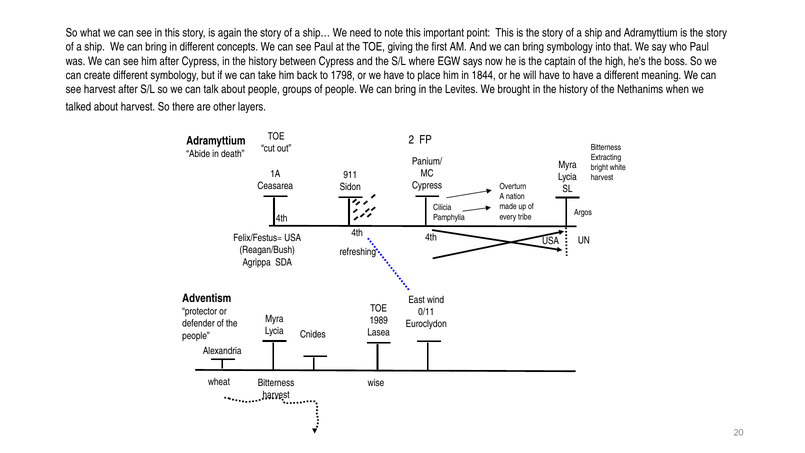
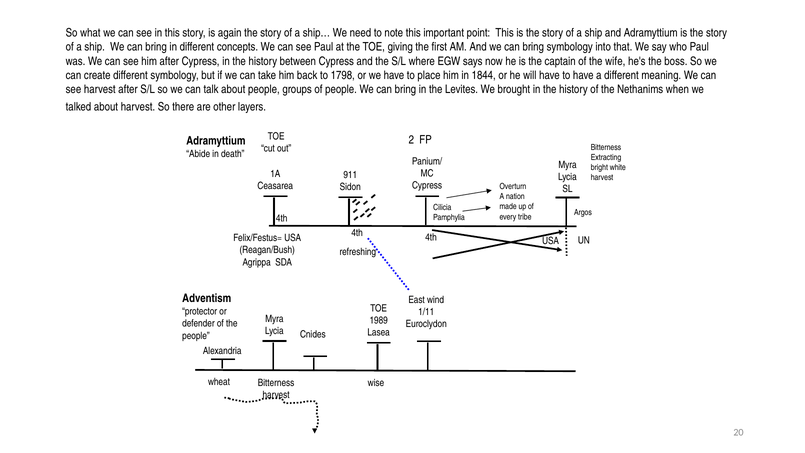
high: high -> wife
0/11: 0/11 -> 1/11
